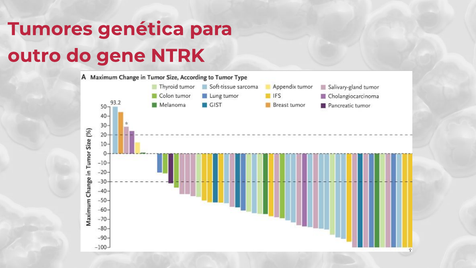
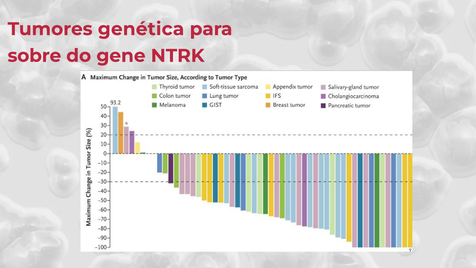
outro: outro -> sobre
